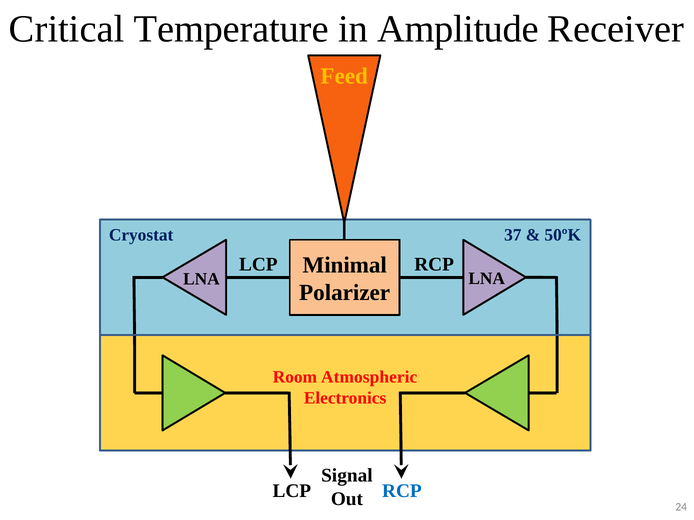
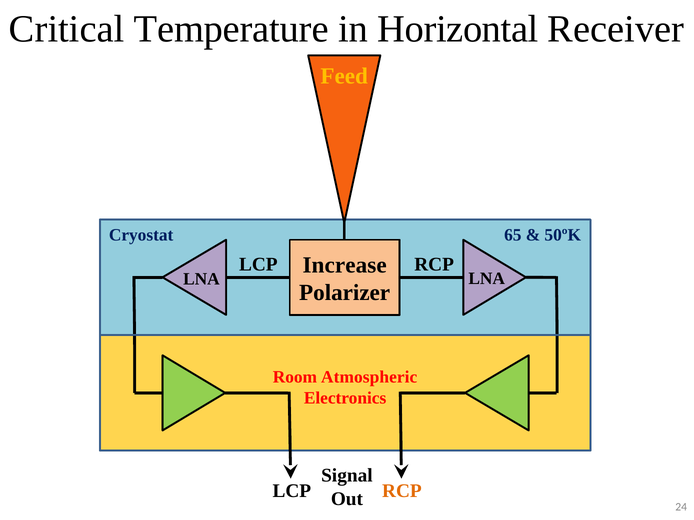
Amplitude: Amplitude -> Horizontal
37: 37 -> 65
Minimal: Minimal -> Increase
RCP at (402, 492) colour: blue -> orange
